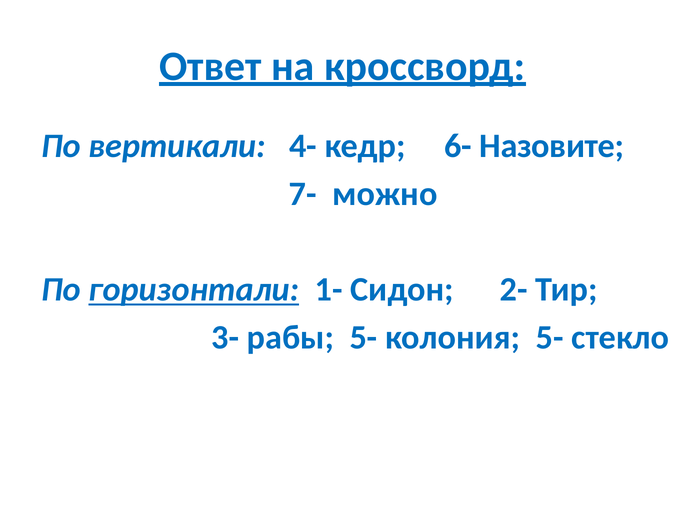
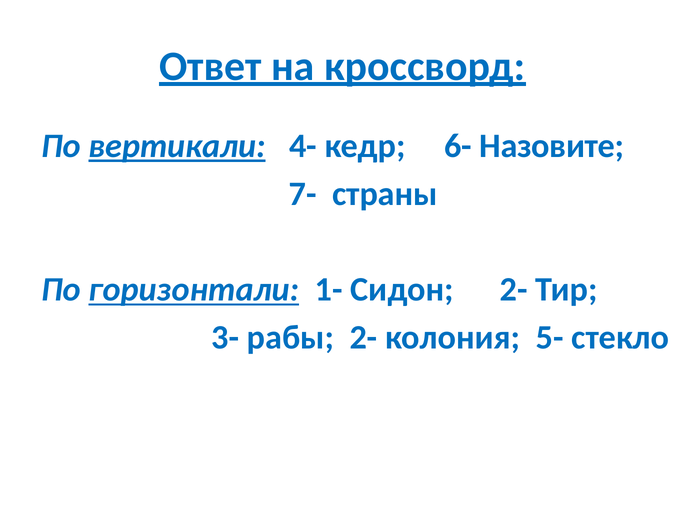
вертикали underline: none -> present
можно: можно -> страны
рабы 5-: 5- -> 2-
